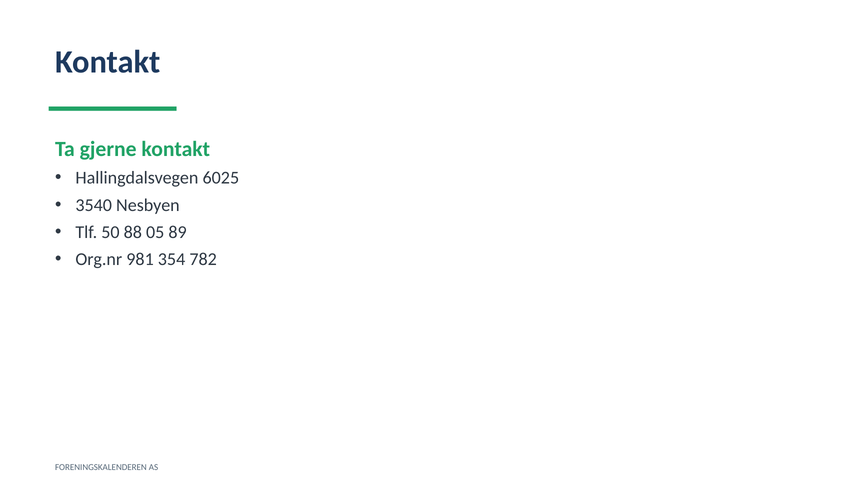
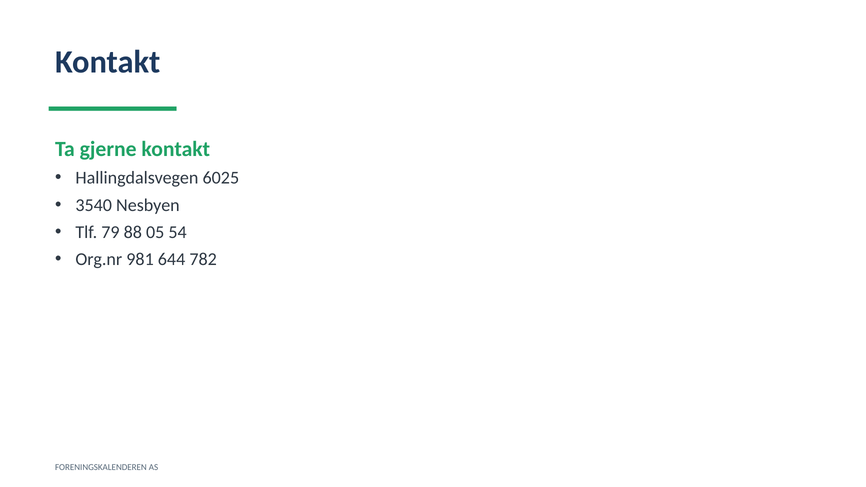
50: 50 -> 79
89: 89 -> 54
354: 354 -> 644
